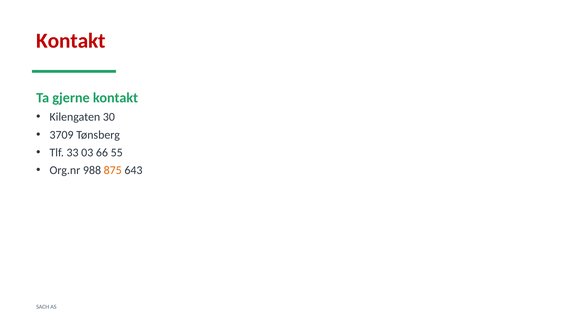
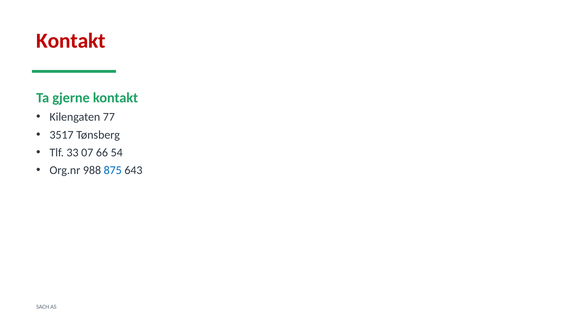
30: 30 -> 77
3709: 3709 -> 3517
03: 03 -> 07
55: 55 -> 54
875 colour: orange -> blue
